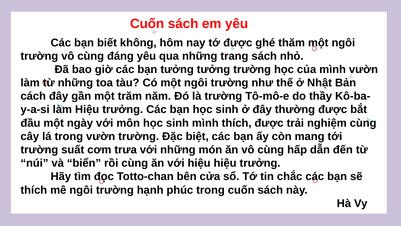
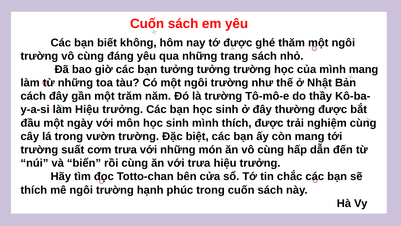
mình vườn: vườn -> mang
với hiệu: hiệu -> trưa
